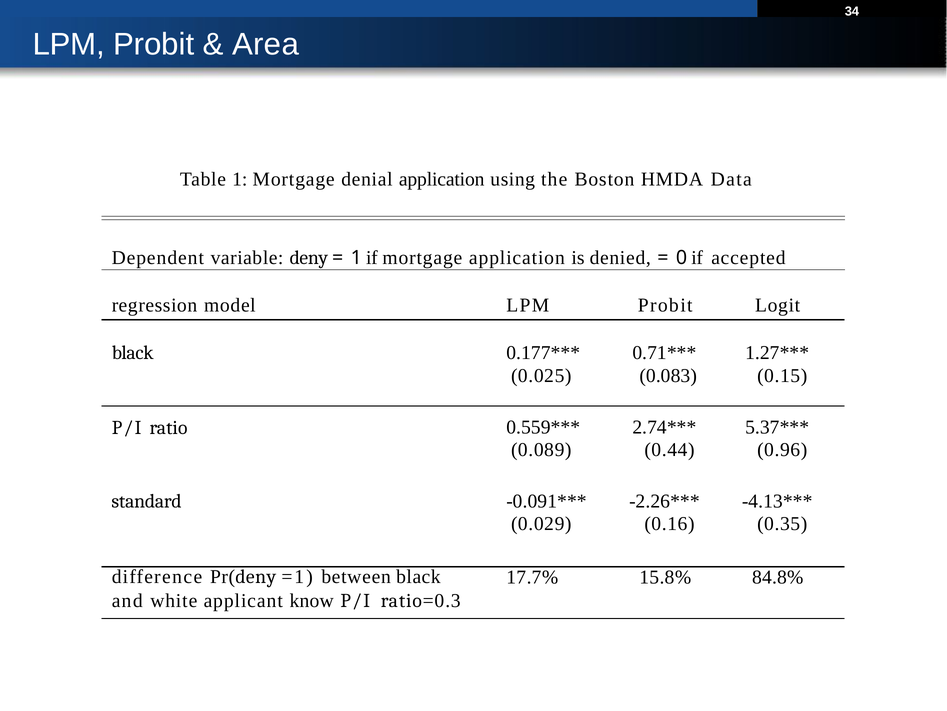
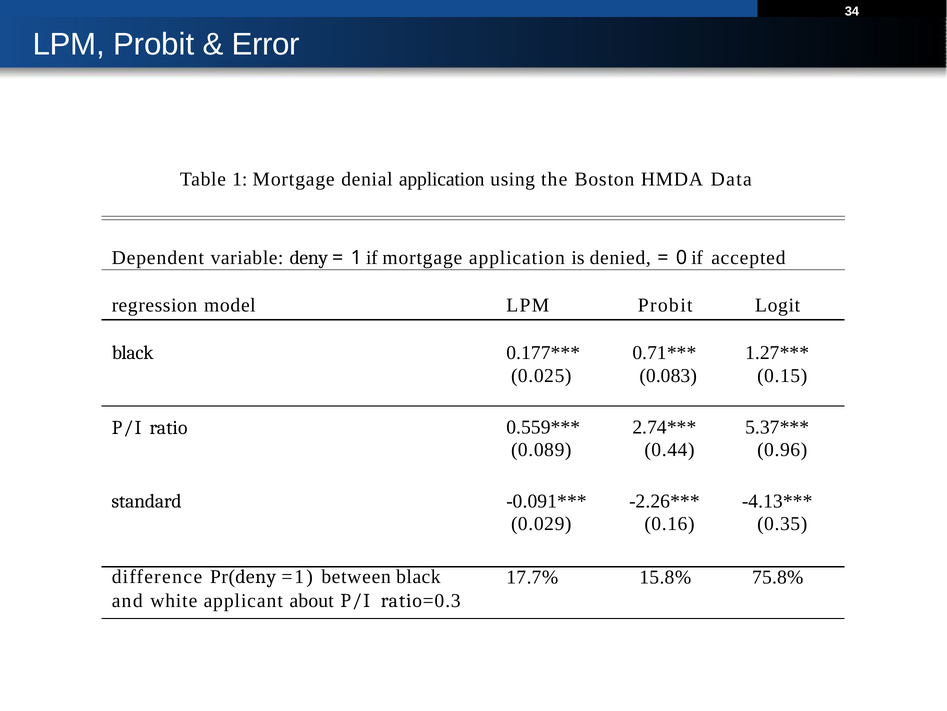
Area: Area -> Error
84.8%: 84.8% -> 75.8%
know: know -> about
